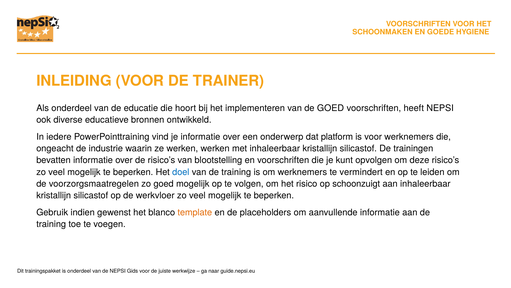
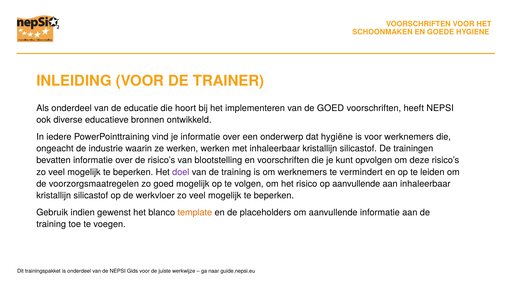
platform: platform -> hygiëne
doel colour: blue -> purple
op schoonzuigt: schoonzuigt -> aanvullende
